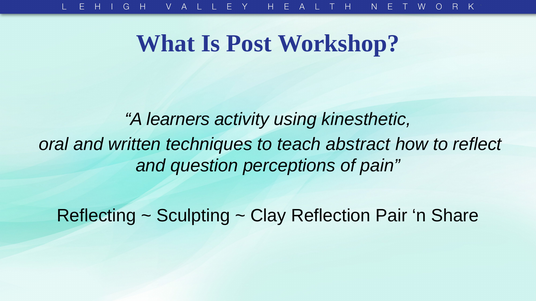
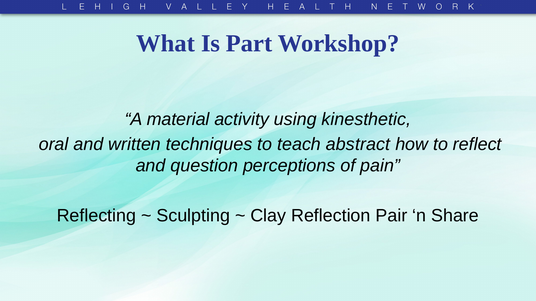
Post: Post -> Part
learners: learners -> material
